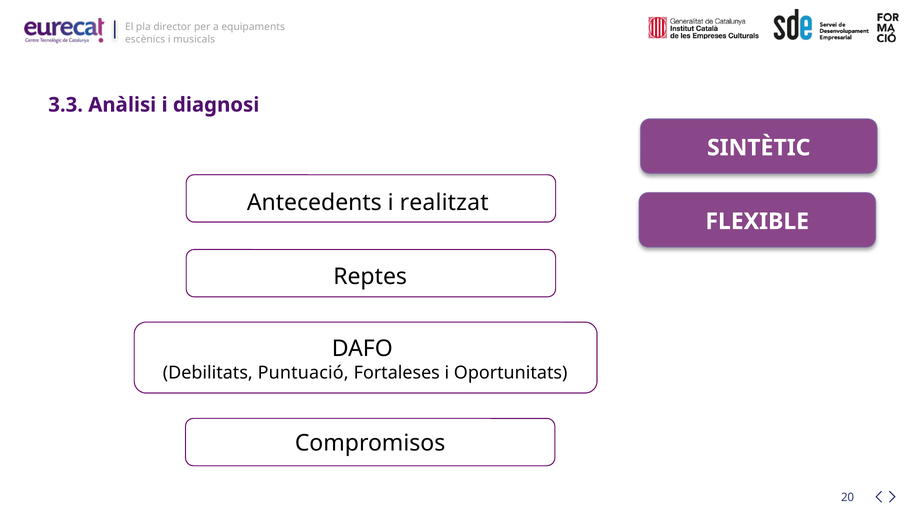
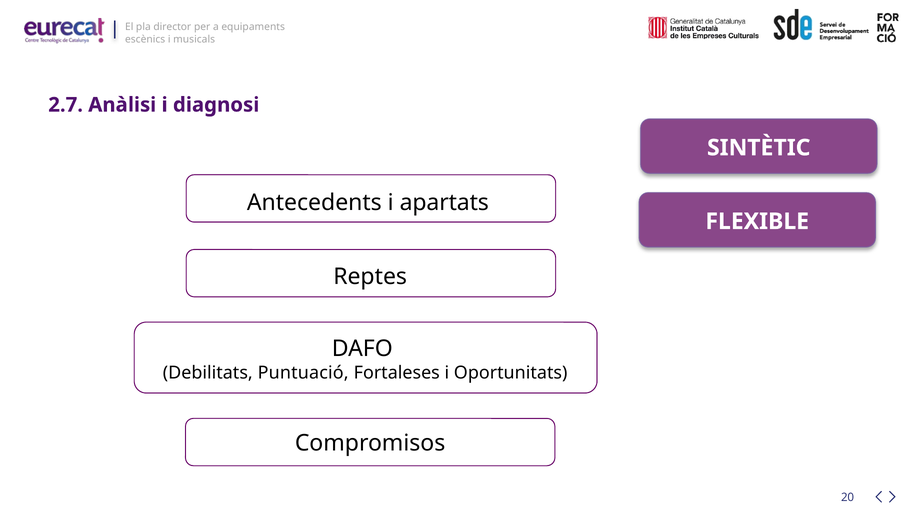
3.3: 3.3 -> 2.7
realitzat: realitzat -> apartats
